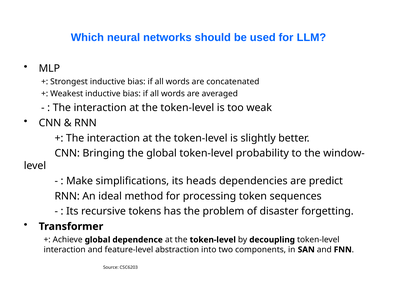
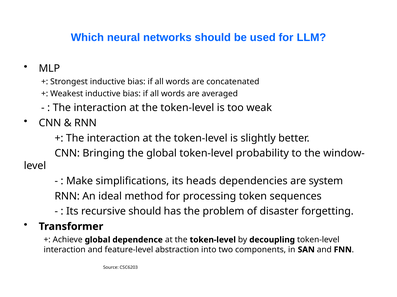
predict: predict -> system
recursive tokens: tokens -> should
